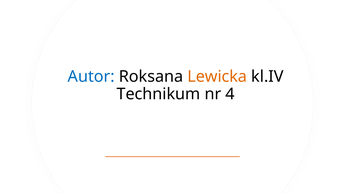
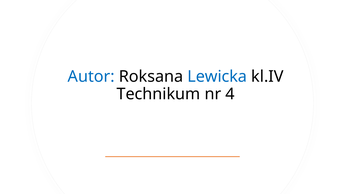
Lewicka colour: orange -> blue
